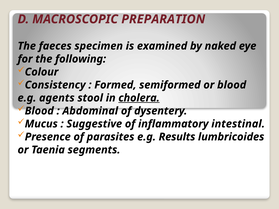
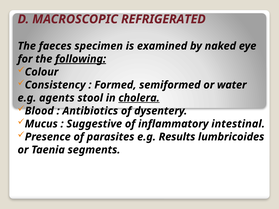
PREPARATION: PREPARATION -> REFRIGERATED
following underline: none -> present
or blood: blood -> water
Abdominal: Abdominal -> Antibiotics
